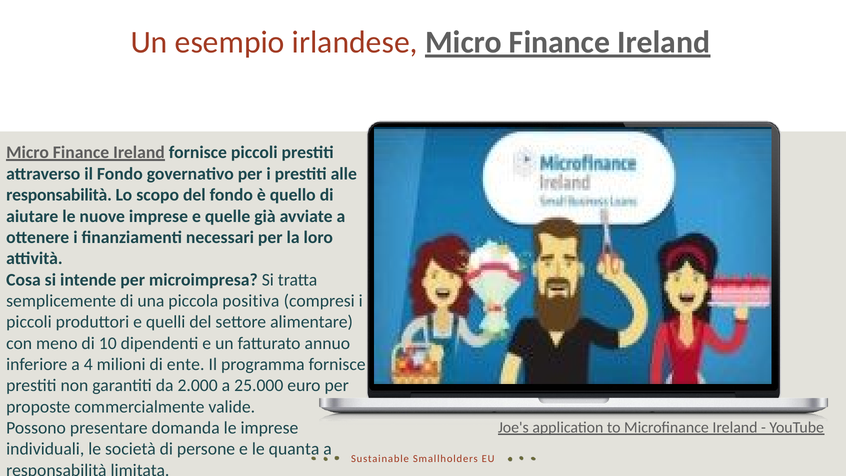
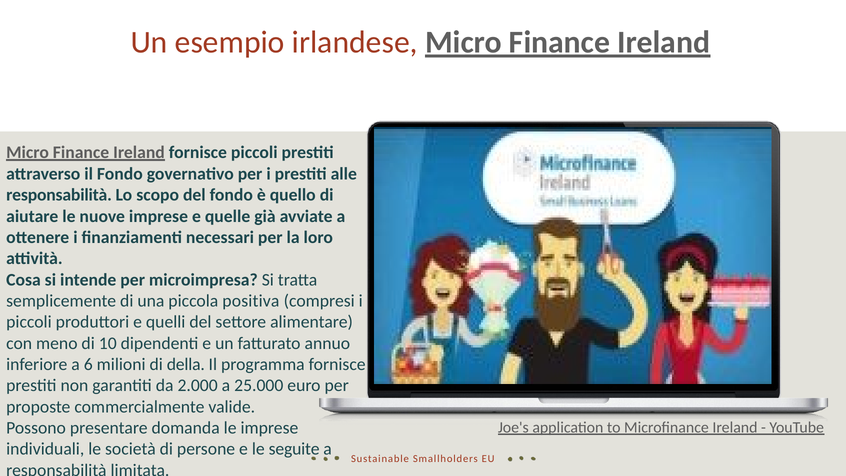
4: 4 -> 6
ente: ente -> della
quanta: quanta -> seguite
